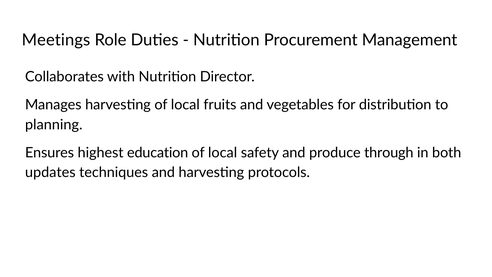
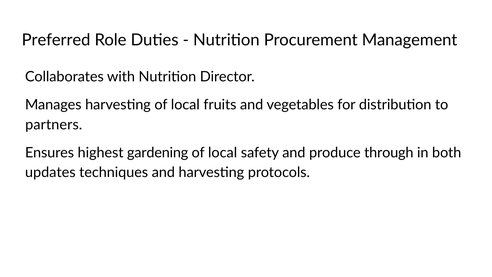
Meetings: Meetings -> Preferred
planning: planning -> partners
education: education -> gardening
